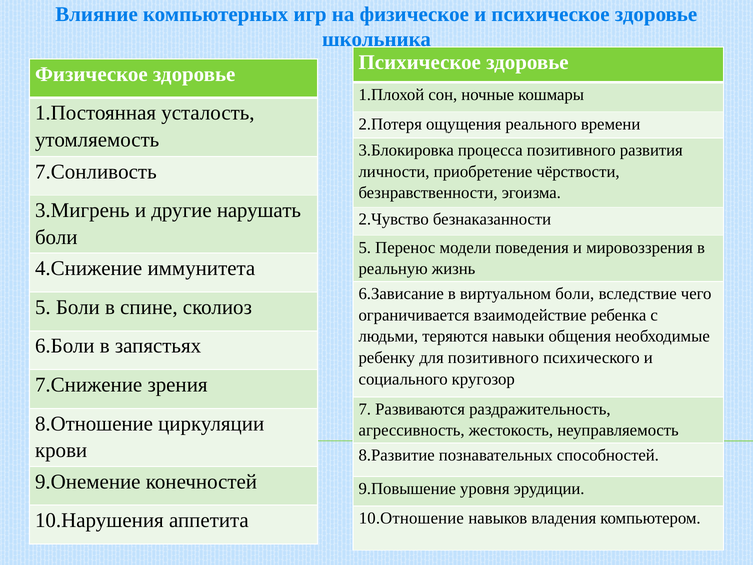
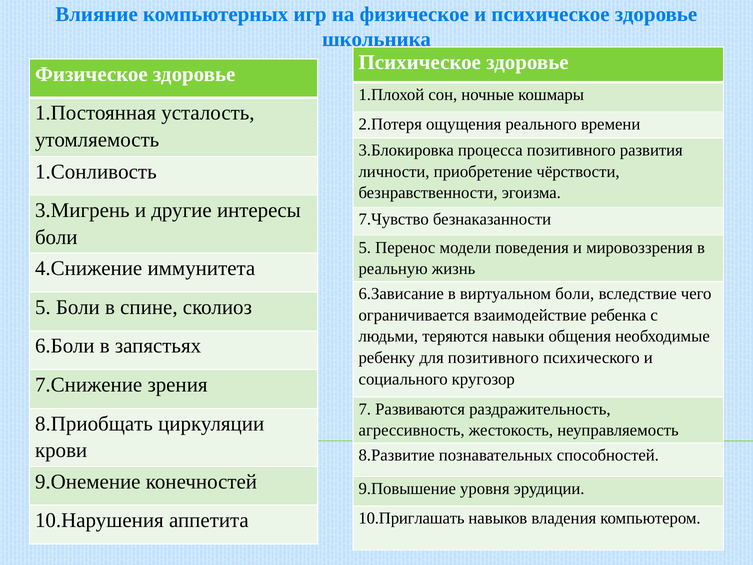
7.Сонливость: 7.Сонливость -> 1.Сонливость
нарушать: нарушать -> интересы
2.Чувство: 2.Чувство -> 7.Чувство
8.Отношение: 8.Отношение -> 8.Приобщать
10.Отношение: 10.Отношение -> 10.Приглашать
